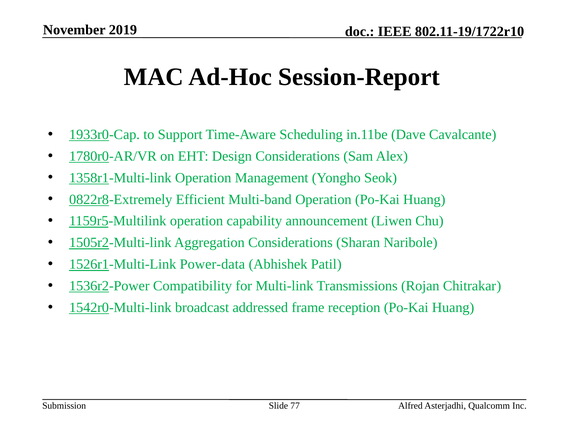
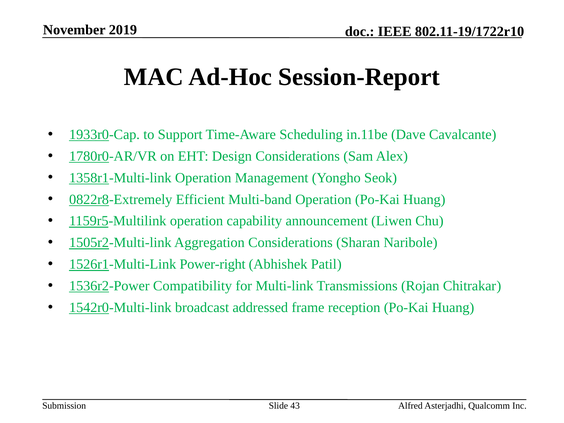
Power-data: Power-data -> Power-right
77: 77 -> 43
